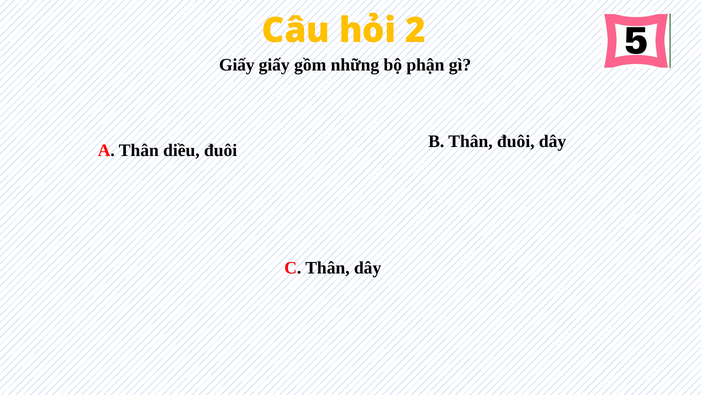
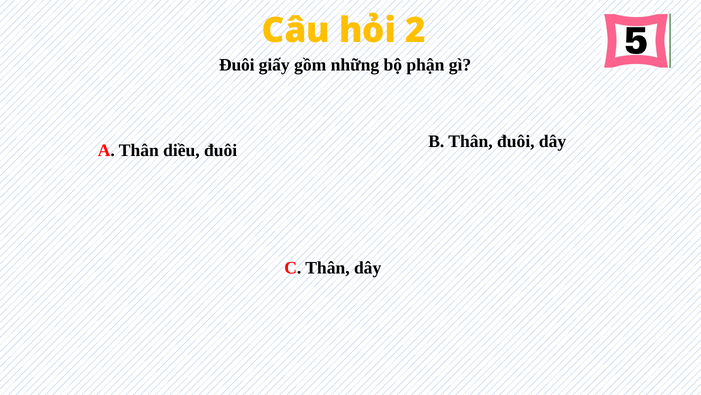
Giấy at (237, 65): Giấy -> Đuôi
